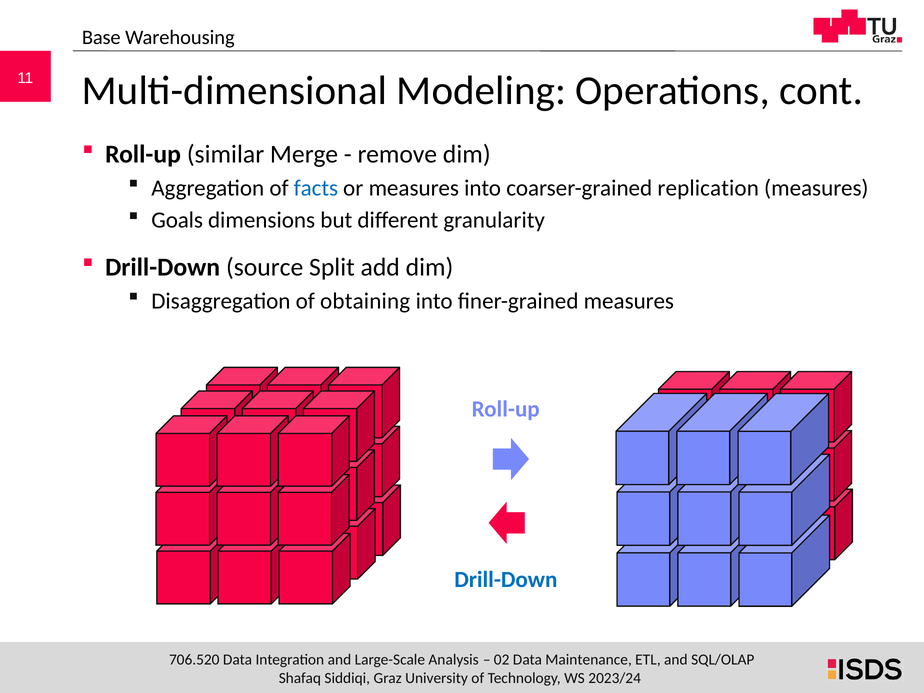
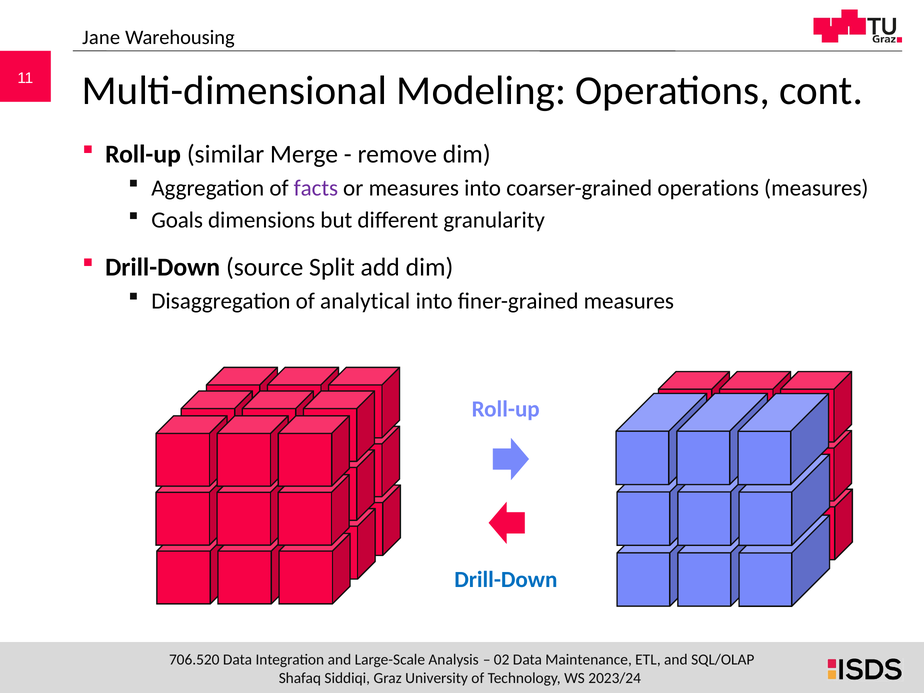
Base: Base -> Jane
facts colour: blue -> purple
coarser-grained replication: replication -> operations
obtaining: obtaining -> analytical
